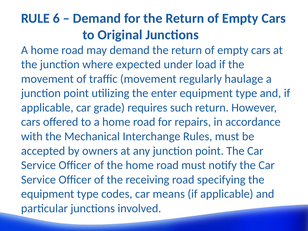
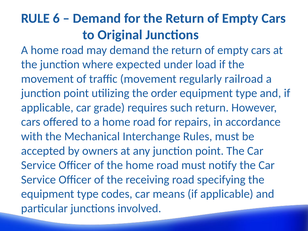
haulage: haulage -> railroad
enter: enter -> order
